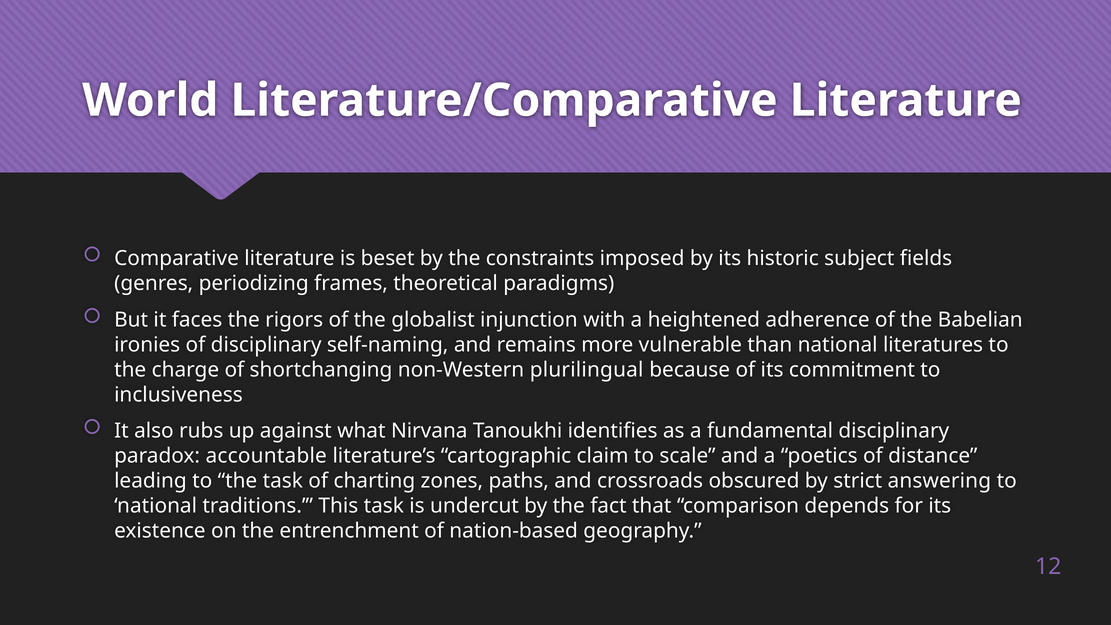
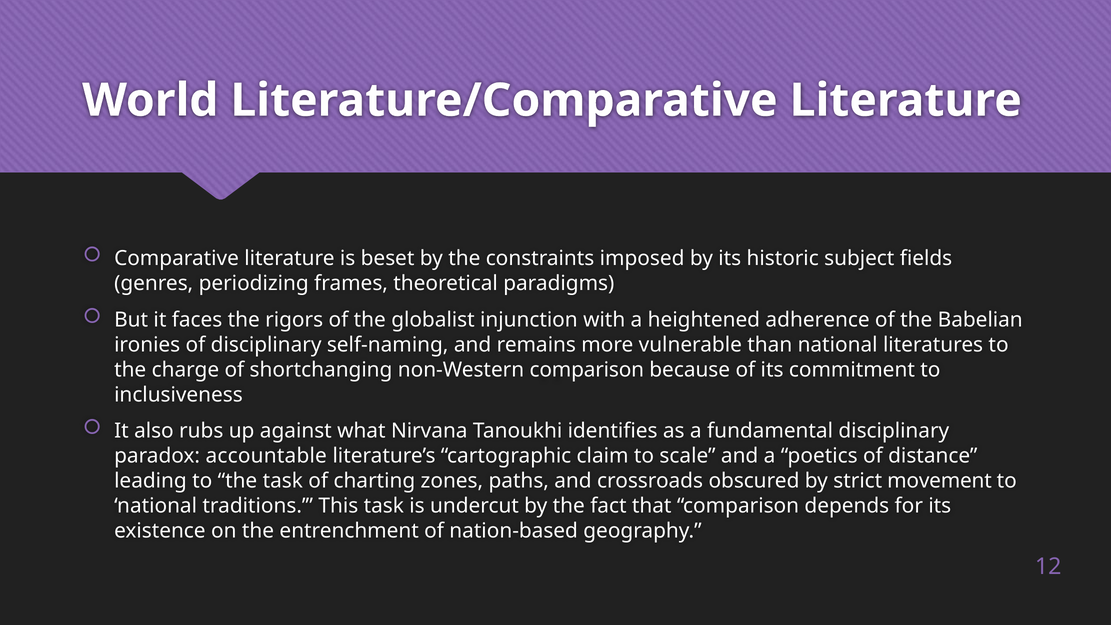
non-Western plurilingual: plurilingual -> comparison
answering: answering -> movement
